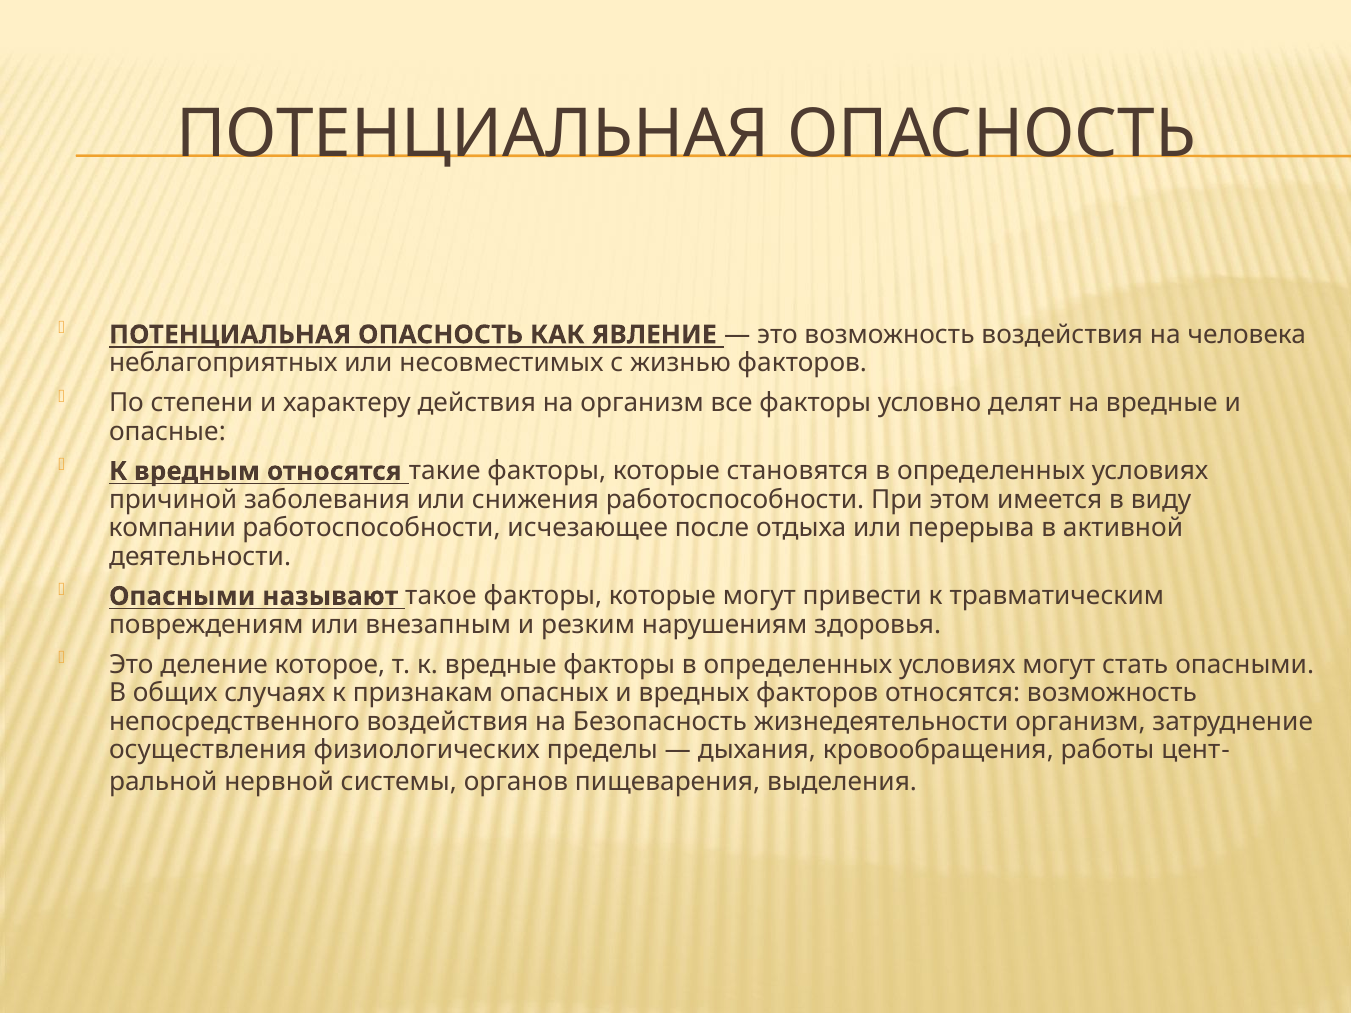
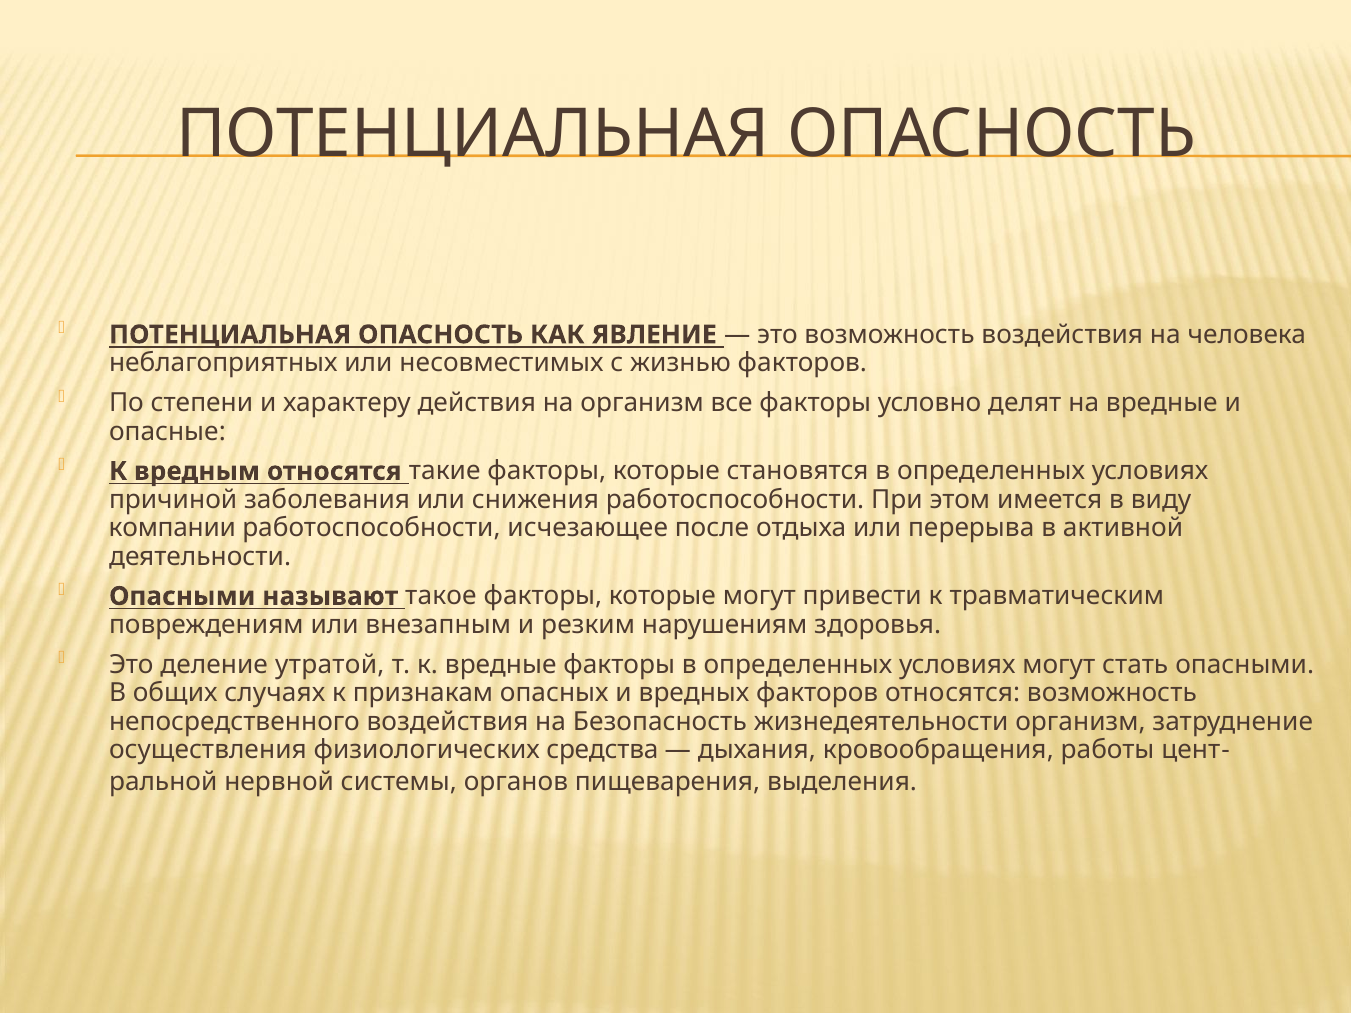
которое: которое -> утратой
пределы: пределы -> средства
